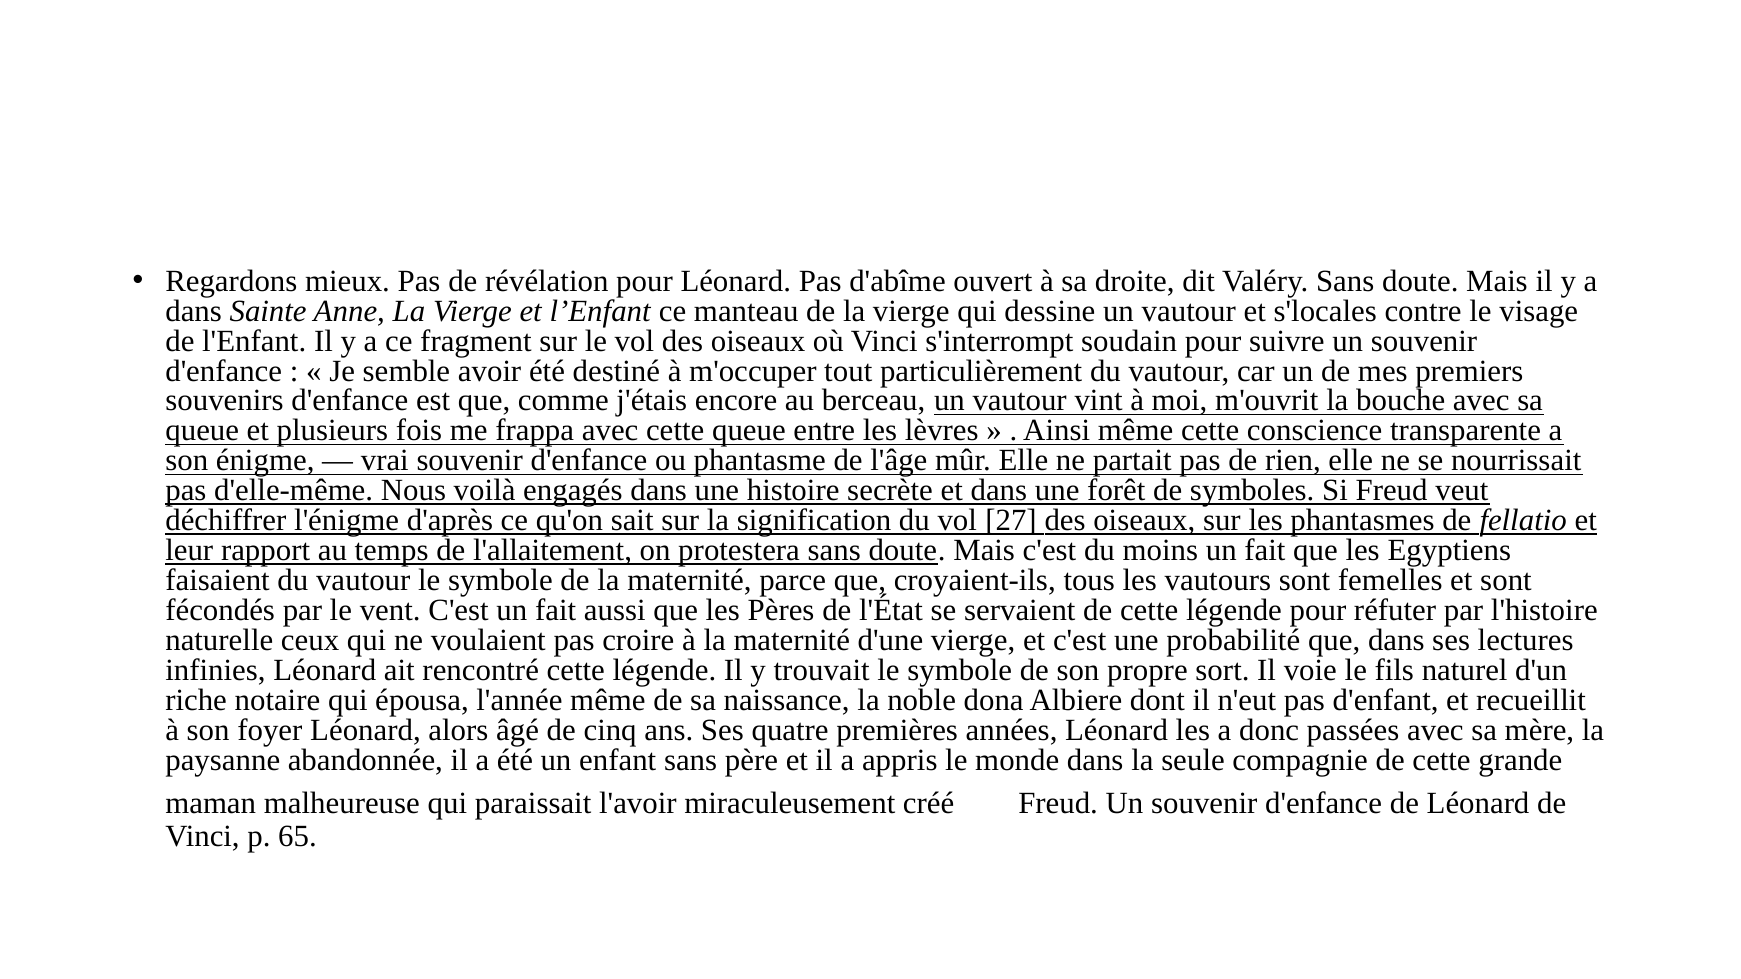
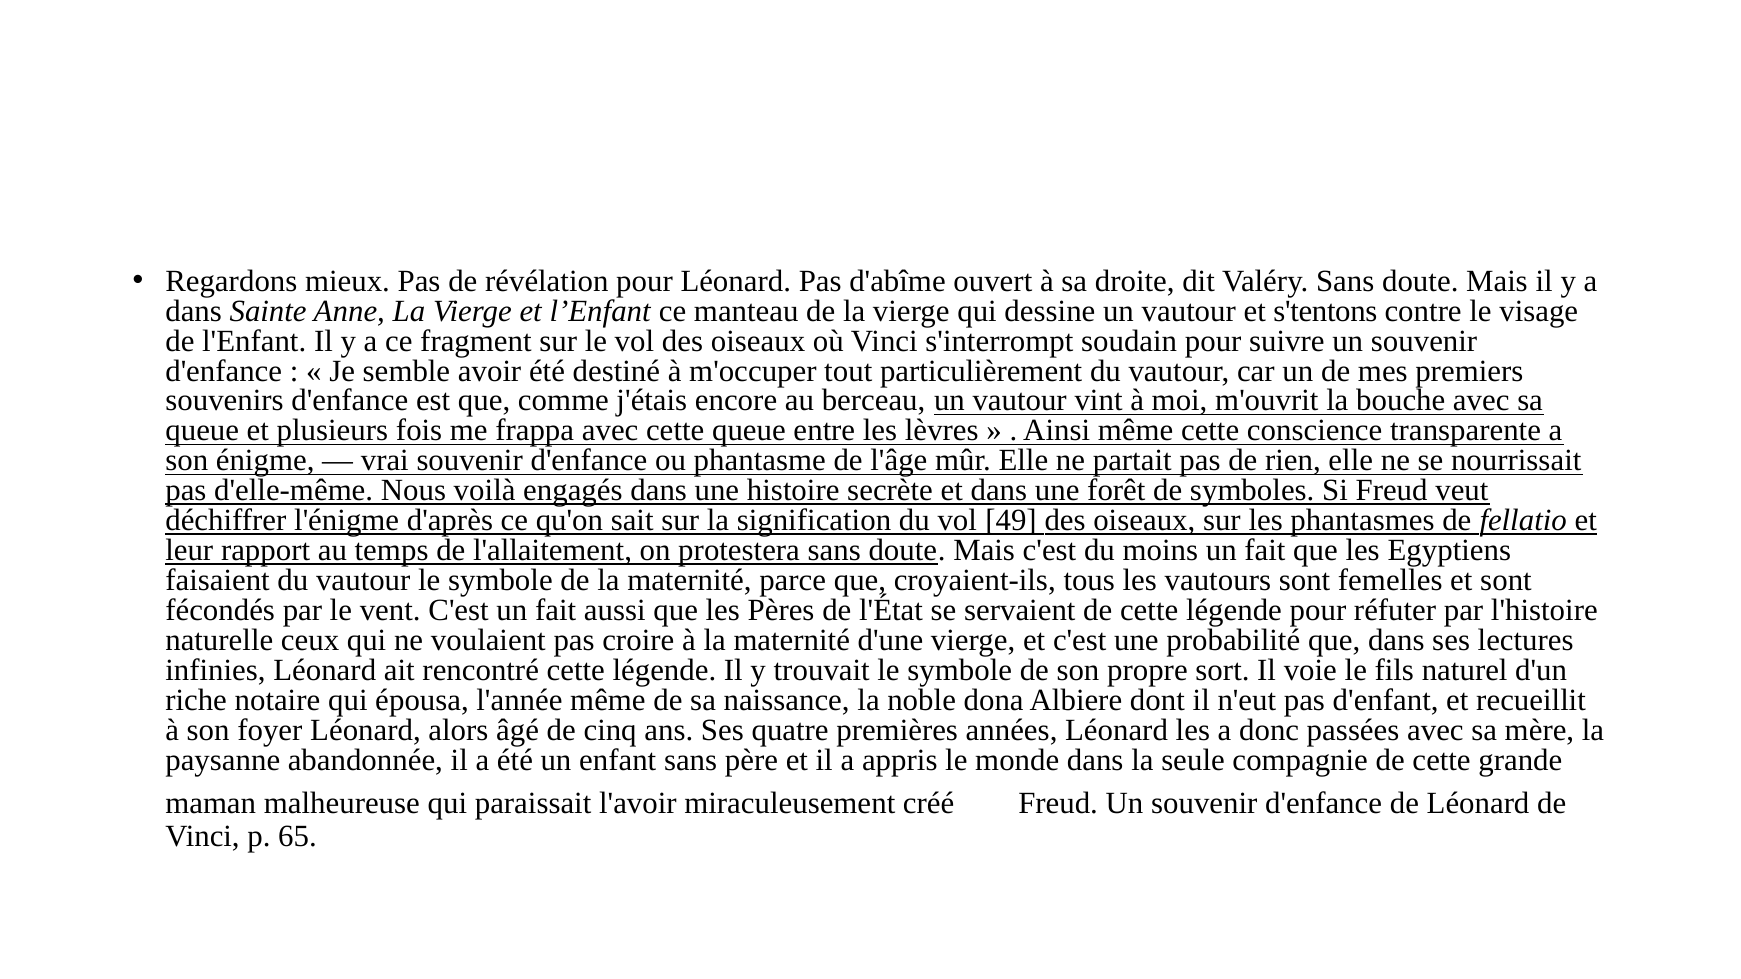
s'locales: s'locales -> s'tentons
27: 27 -> 49
